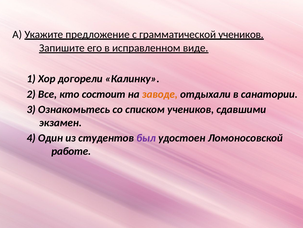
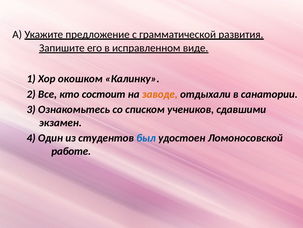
грамматической учеников: учеников -> развития
догорели: догорели -> окошком
был colour: purple -> blue
